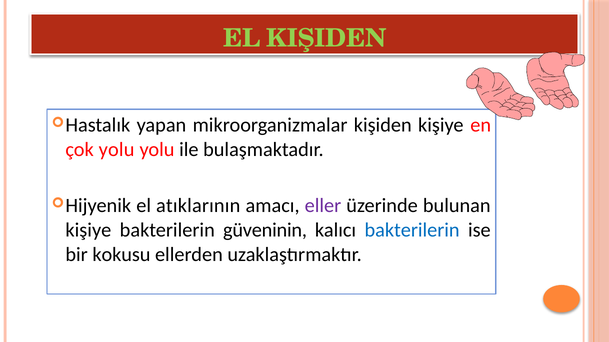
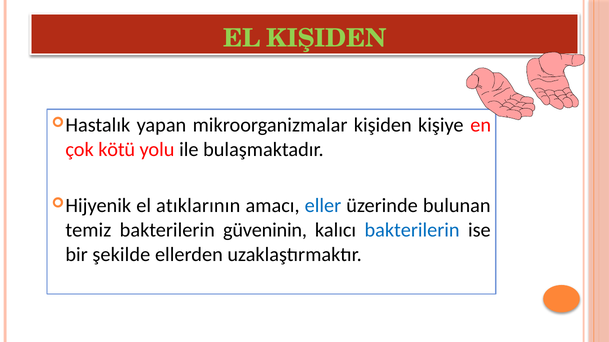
çok yolu: yolu -> kötü
eller colour: purple -> blue
kişiye at (88, 231): kişiye -> temiz
kokusu: kokusu -> şekilde
